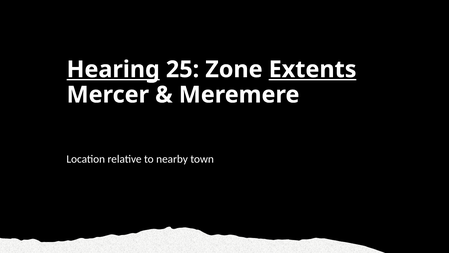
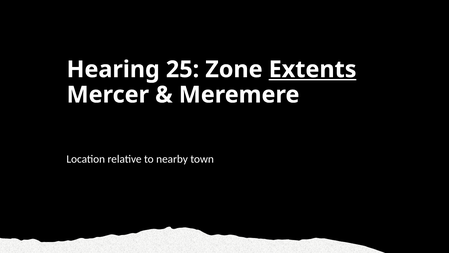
Hearing underline: present -> none
